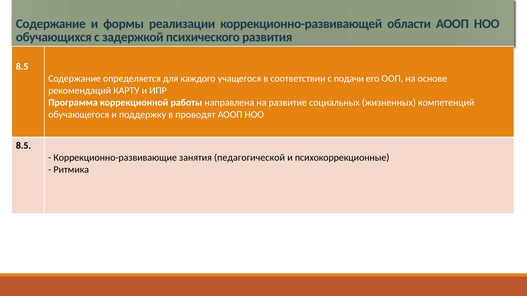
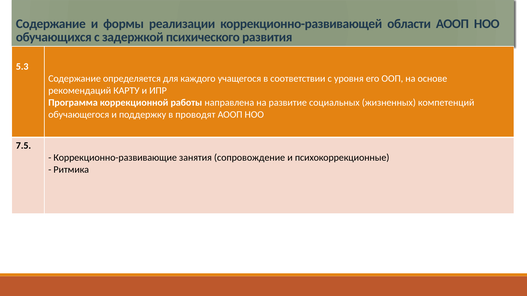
8.5 at (22, 67): 8.5 -> 5.3
подачи: подачи -> уровня
8.5 at (23, 146): 8.5 -> 7.5
педагогической: педагогической -> сопровождение
